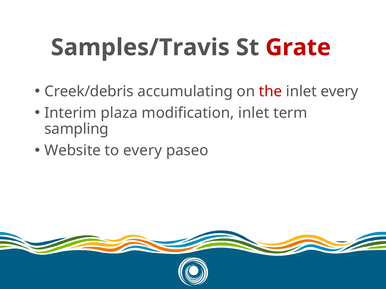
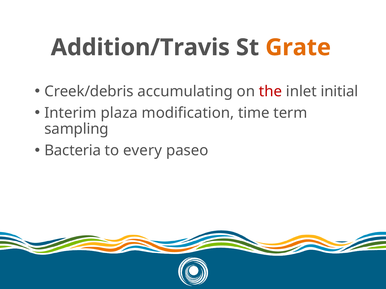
Samples/Travis: Samples/Travis -> Addition/Travis
Grate colour: red -> orange
inlet every: every -> initial
modification inlet: inlet -> time
Website: Website -> Bacteria
